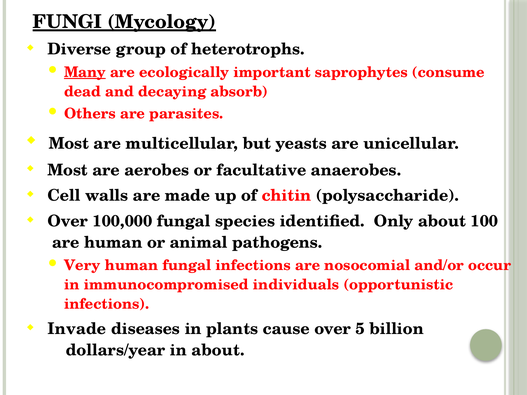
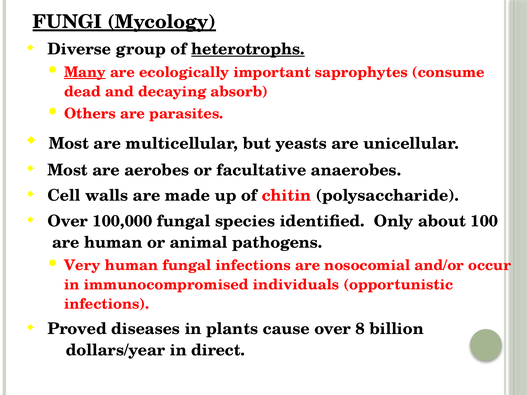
heterotrophs underline: none -> present
Invade: Invade -> Proved
5: 5 -> 8
in about: about -> direct
